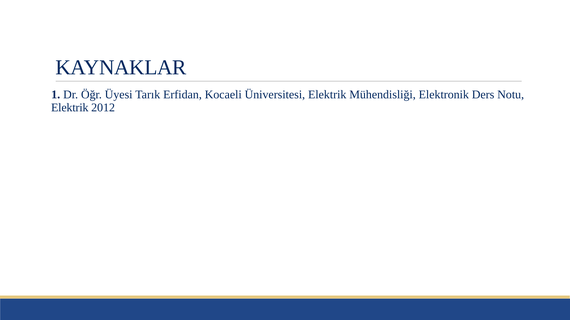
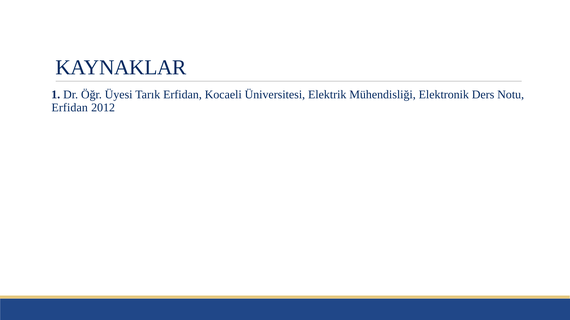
Elektrik at (70, 108): Elektrik -> Erfidan
